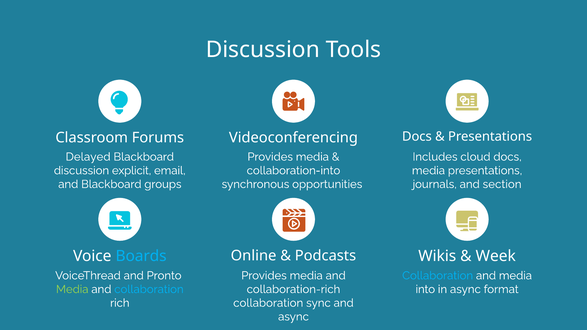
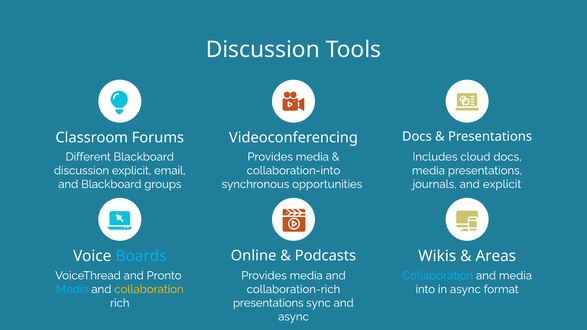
Delayed: Delayed -> Different
and section: section -> explicit
Week: Week -> Areas
Media at (72, 289) colour: light green -> light blue
collaboration at (149, 289) colour: light blue -> yellow
collaboration at (268, 303): collaboration -> presentations
